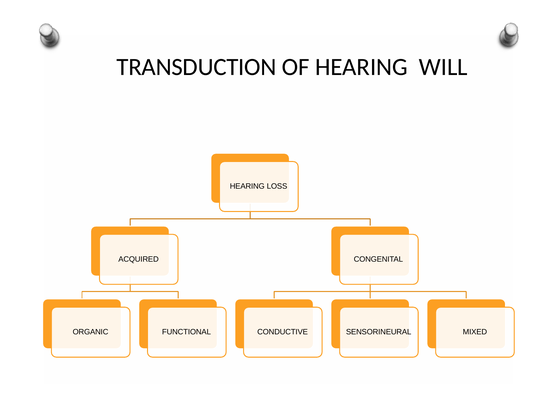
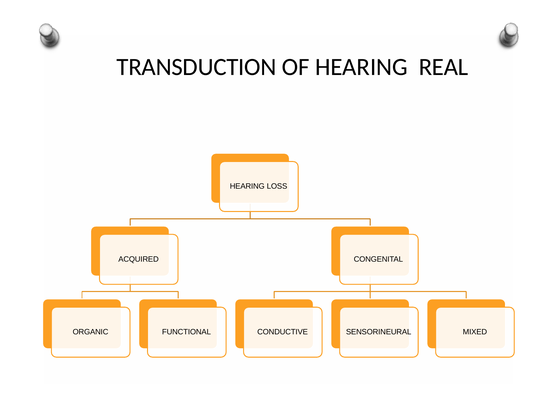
WILL: WILL -> REAL
